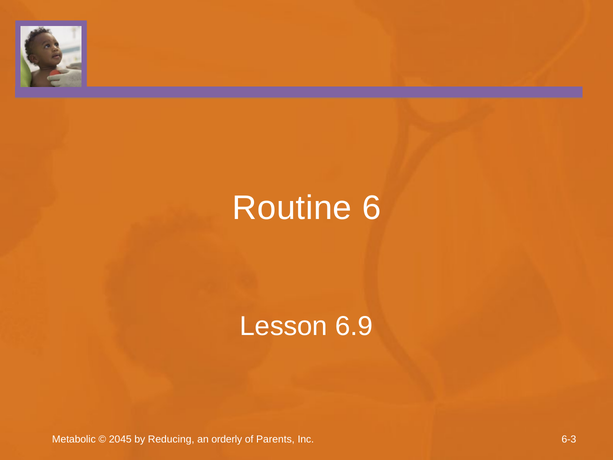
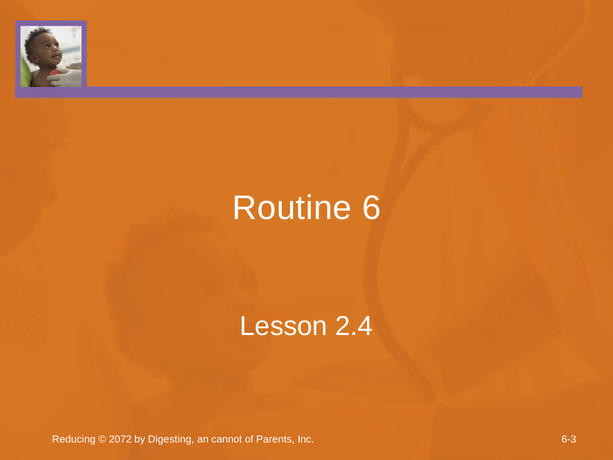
6.9: 6.9 -> 2.4
Metabolic: Metabolic -> Reducing
2045: 2045 -> 2072
Reducing: Reducing -> Digesting
orderly: orderly -> cannot
